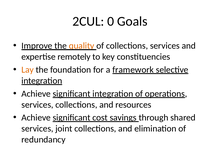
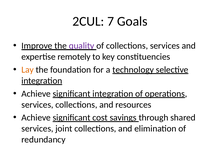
0: 0 -> 7
quality colour: orange -> purple
framework: framework -> technology
